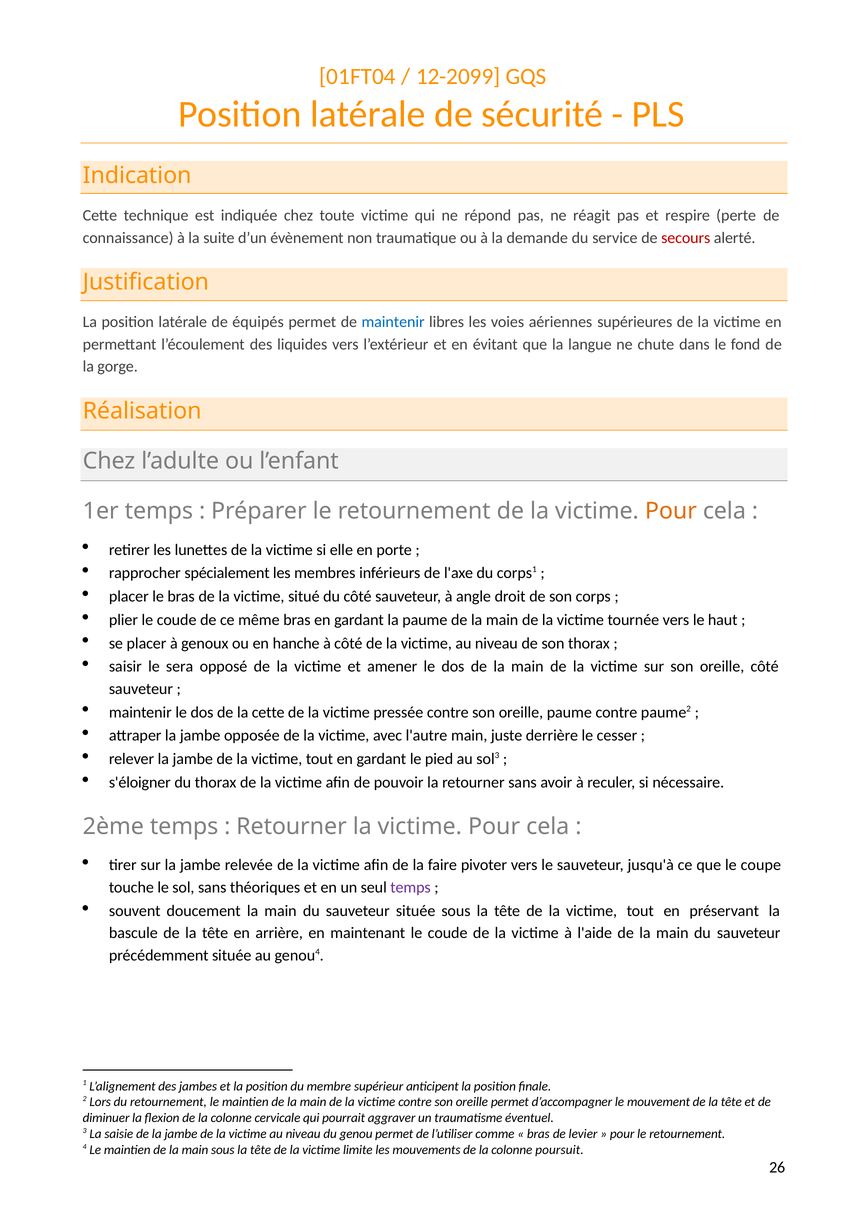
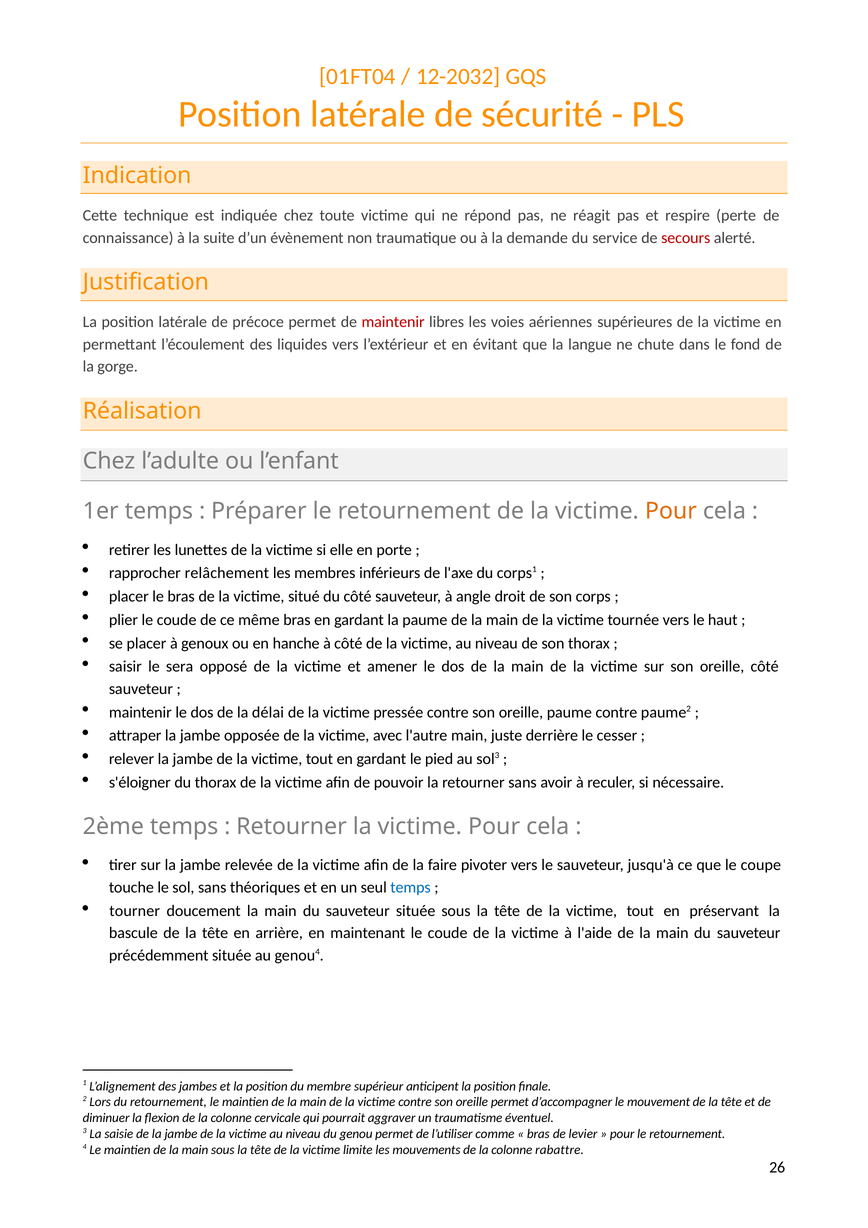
12-2099: 12-2099 -> 12-2032
équipés: équipés -> précoce
maintenir at (393, 322) colour: blue -> red
spécialement: spécialement -> relâchement
la cette: cette -> délai
temps at (411, 888) colour: purple -> blue
souvent: souvent -> tourner
poursuit: poursuit -> rabattre
